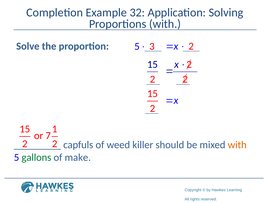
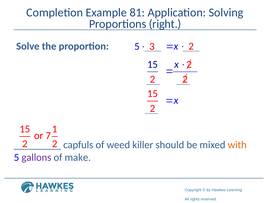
32: 32 -> 81
Proportions with: with -> right
gallons colour: green -> purple
